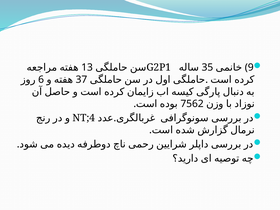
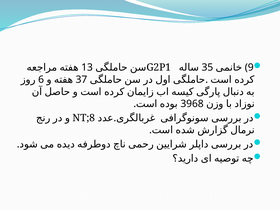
7562: 7562 -> 3968
NT;4: NT;4 -> NT;8
